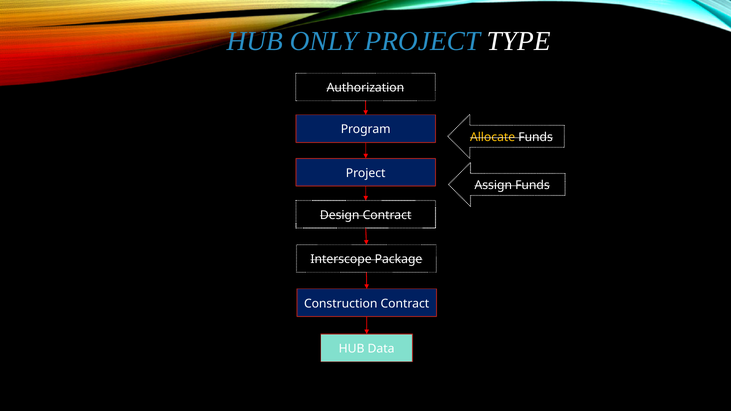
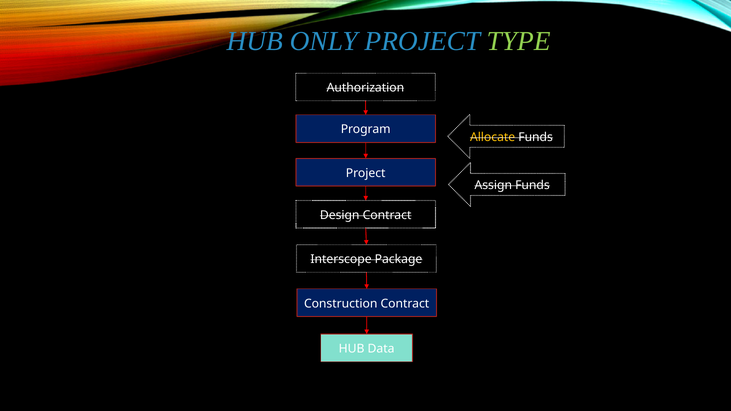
TYPE colour: white -> light green
